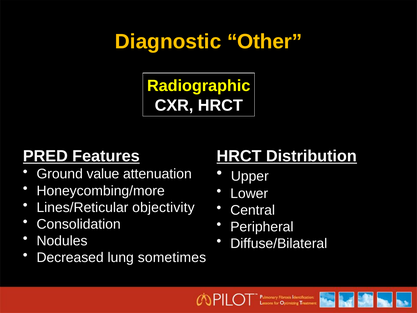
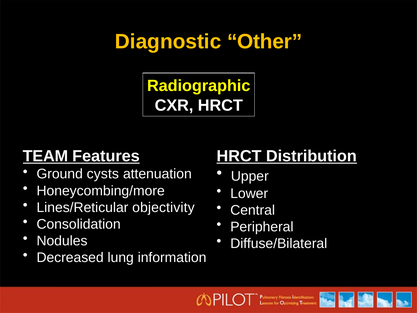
PRED: PRED -> TEAM
value: value -> cysts
sometimes: sometimes -> information
